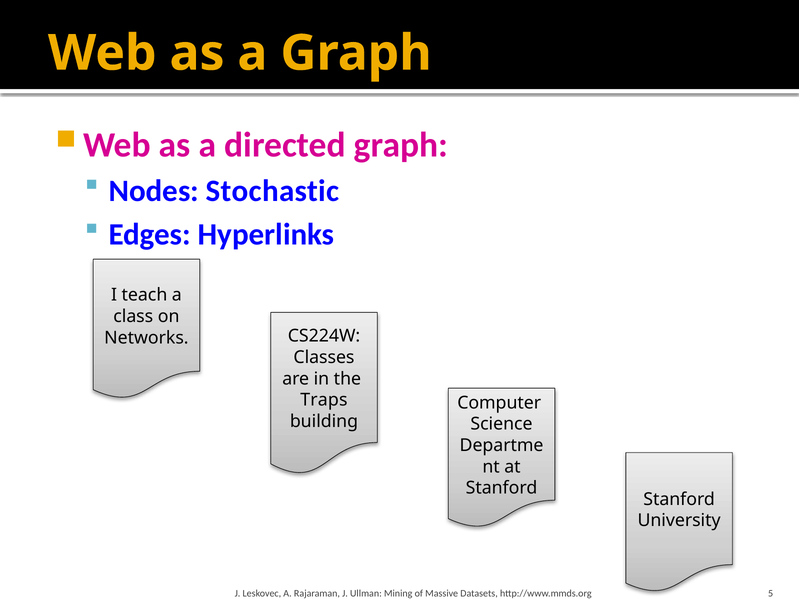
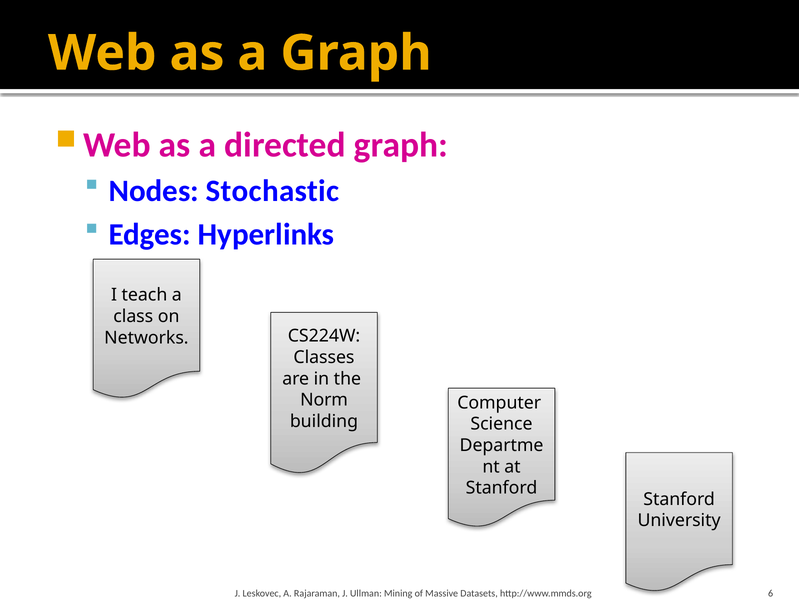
Traps: Traps -> Norm
5: 5 -> 6
